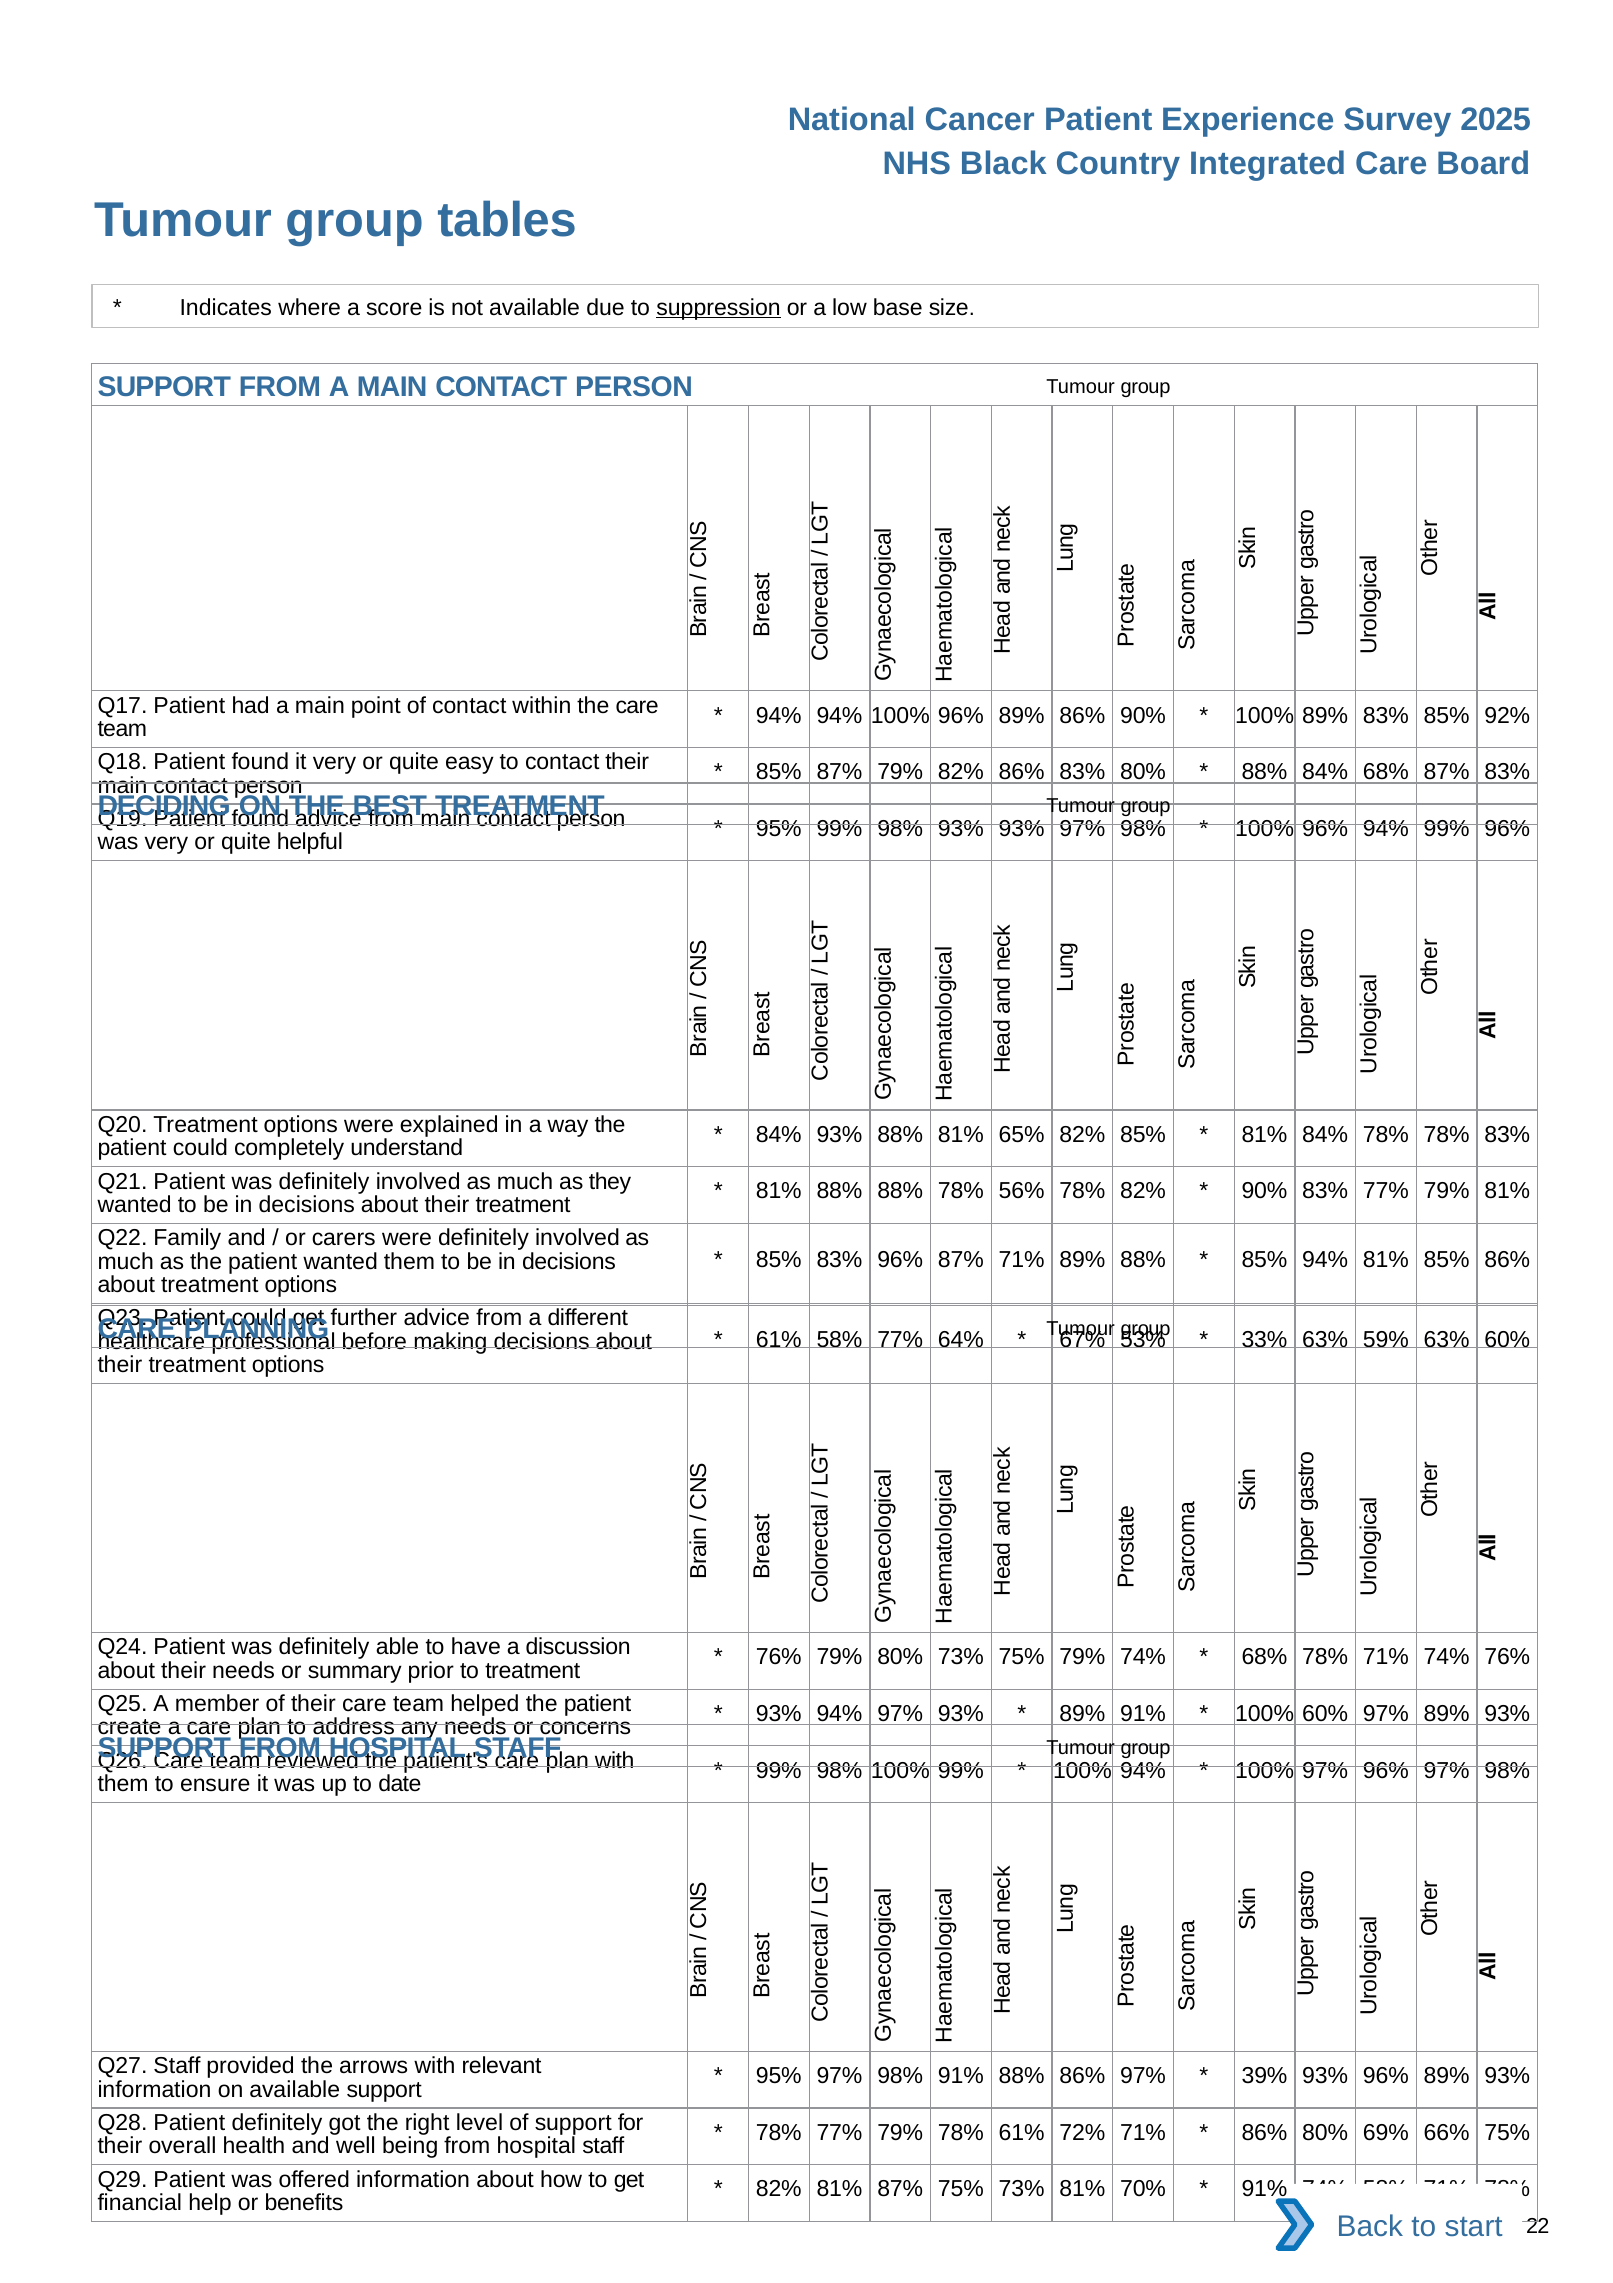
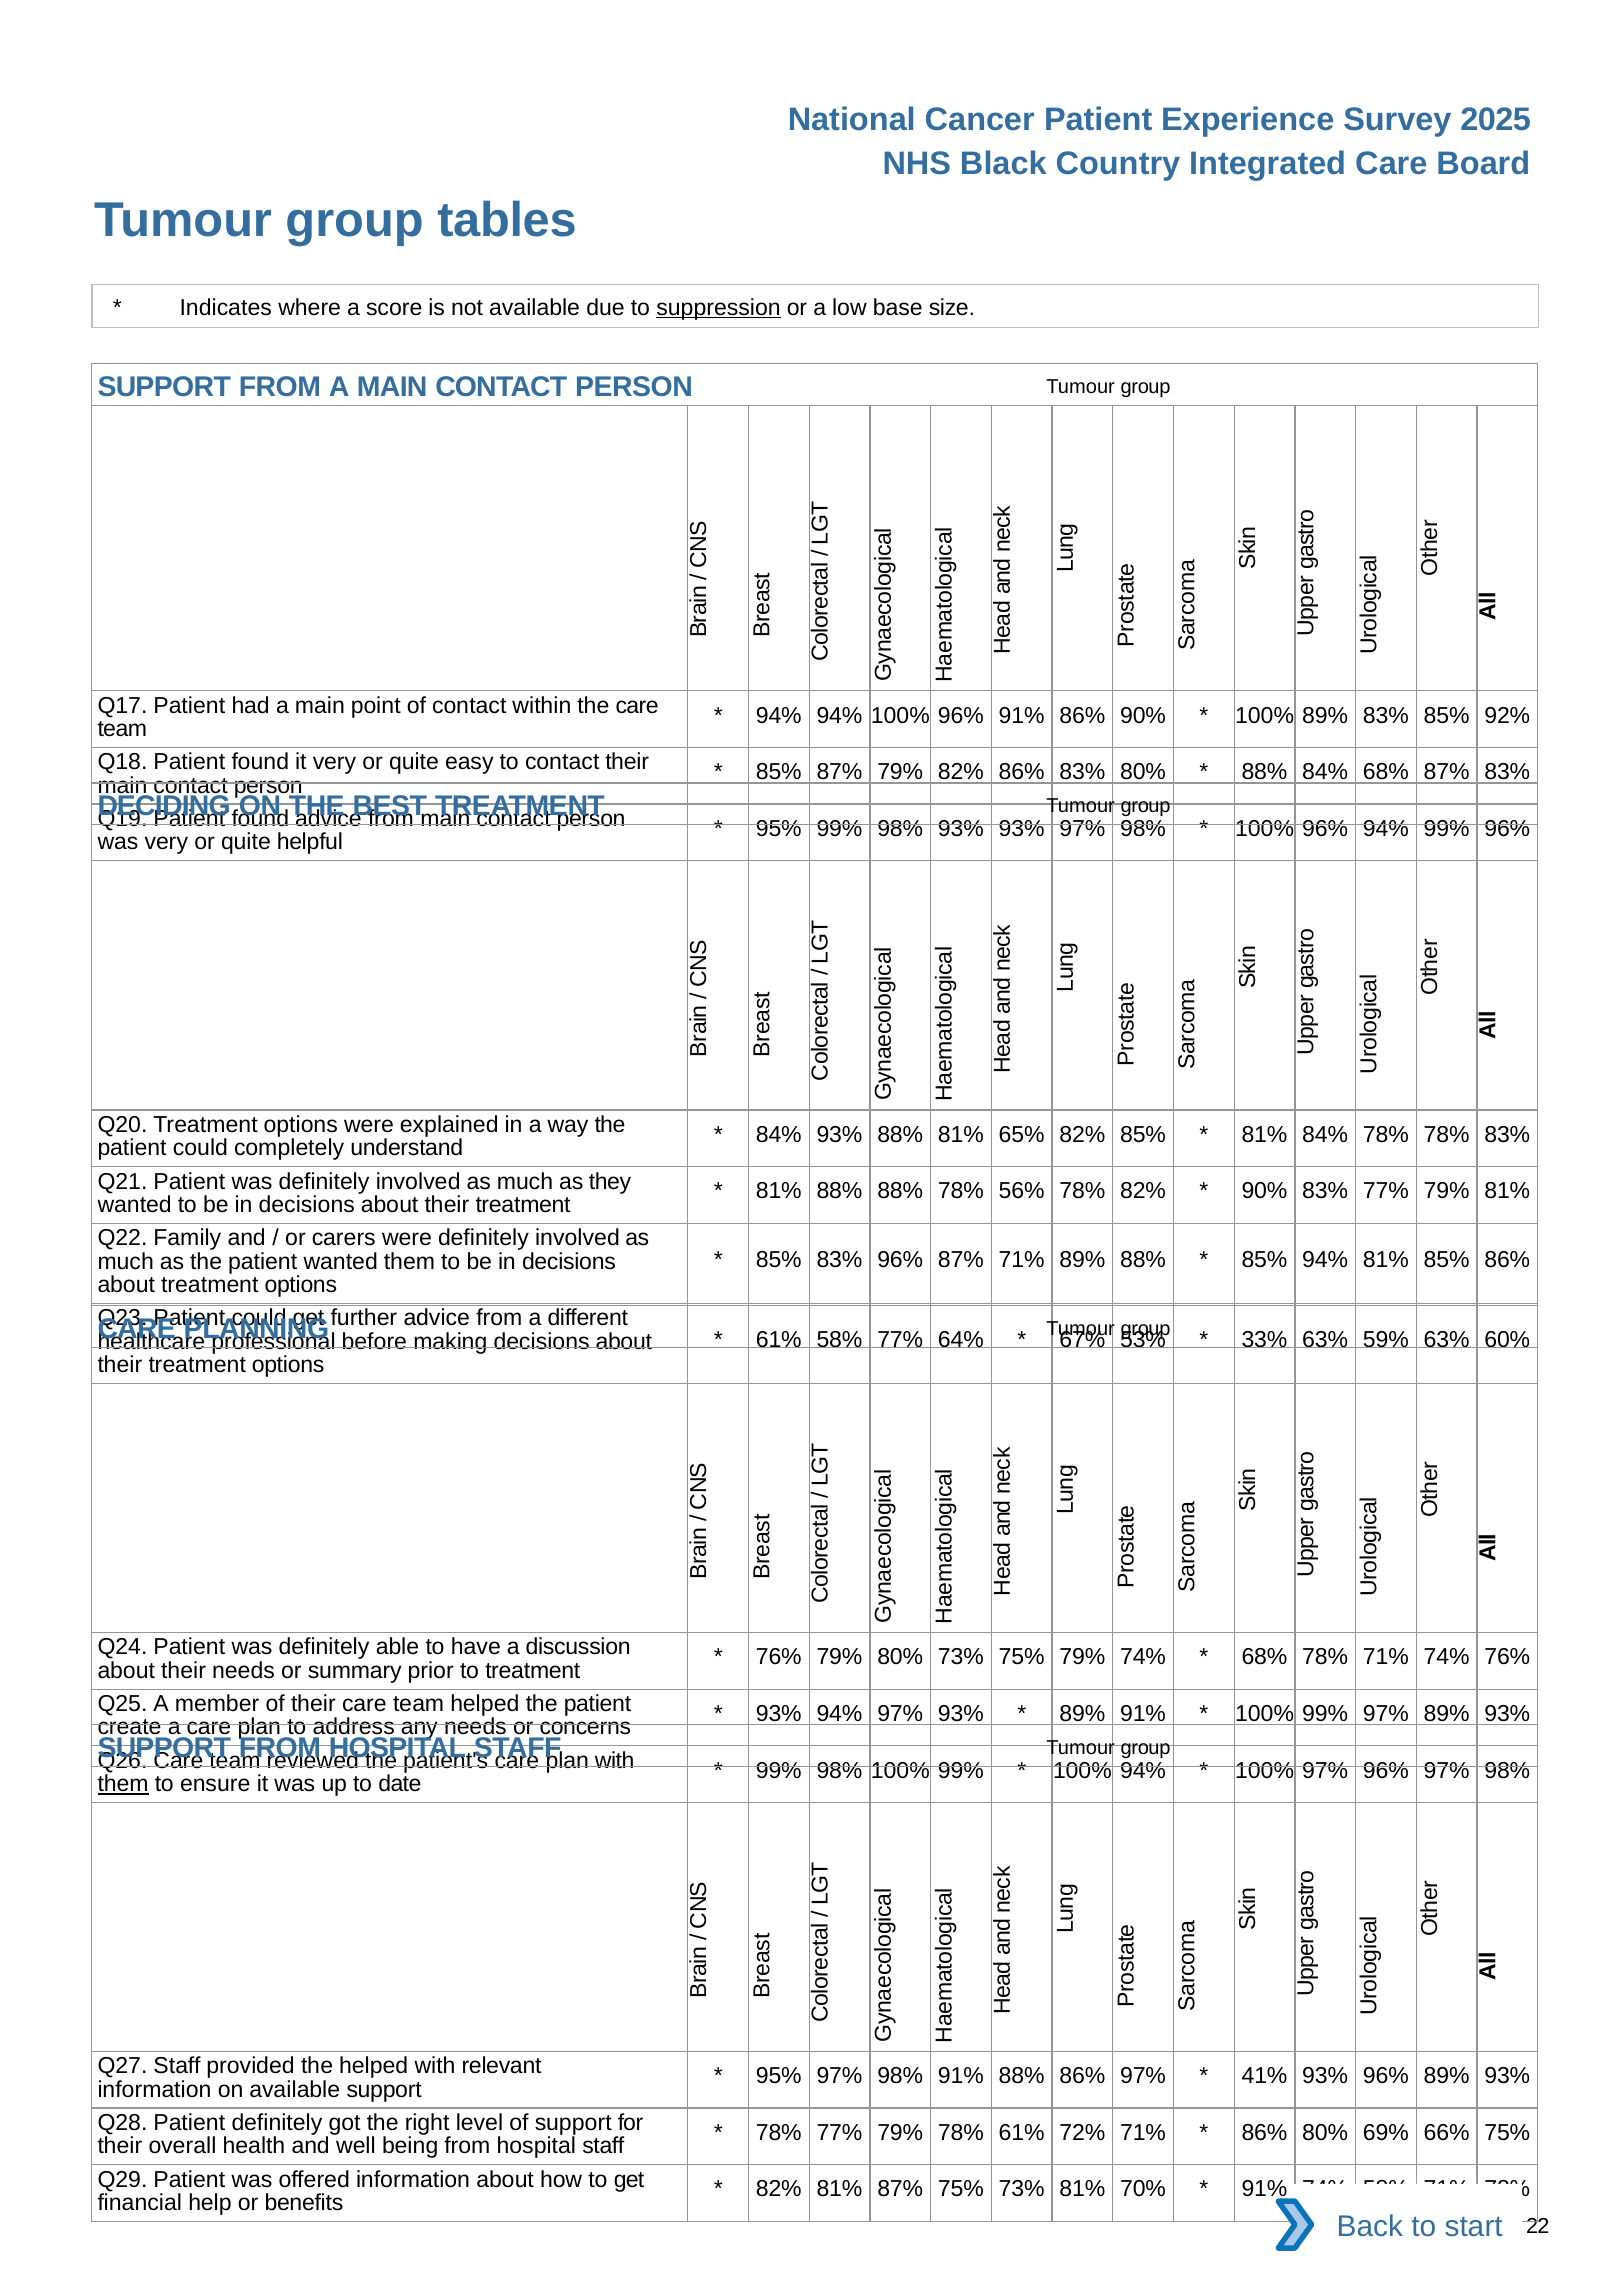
100% 96% 89%: 89% -> 91%
60% at (1325, 1714): 60% -> 99%
them at (123, 1784) underline: none -> present
the arrows: arrows -> helped
39%: 39% -> 41%
